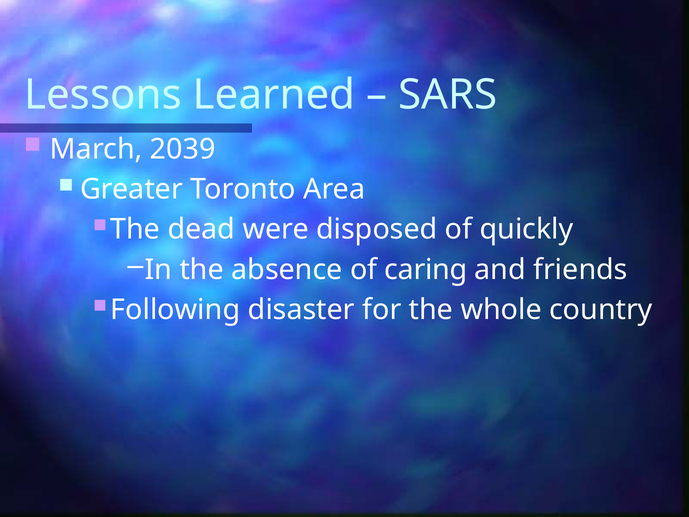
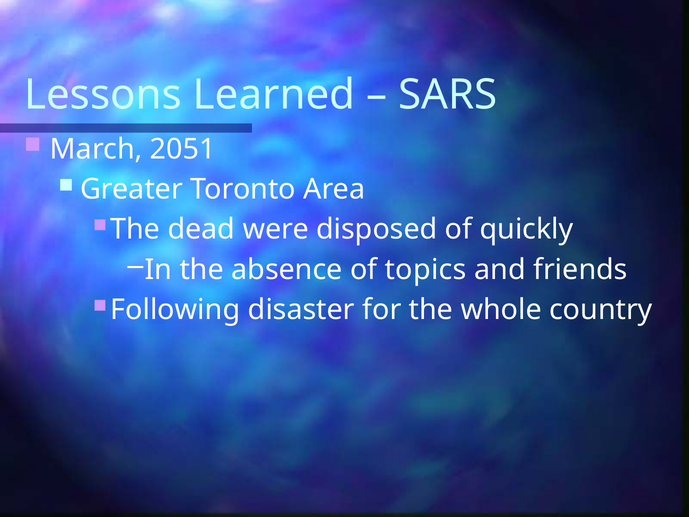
2039: 2039 -> 2051
caring: caring -> topics
